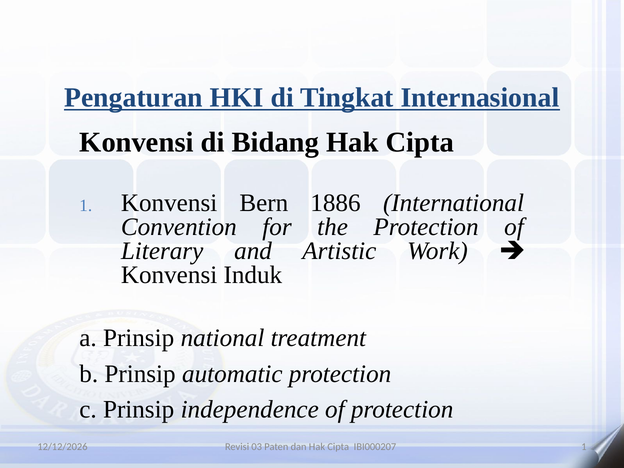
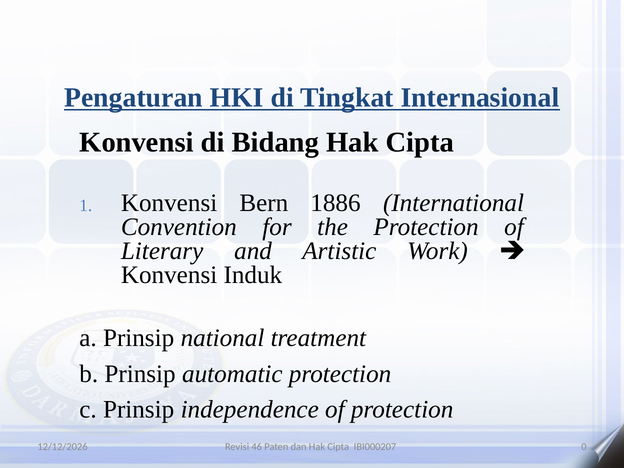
03: 03 -> 46
IBI000207 1: 1 -> 0
